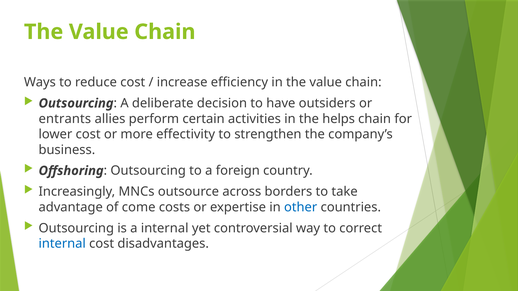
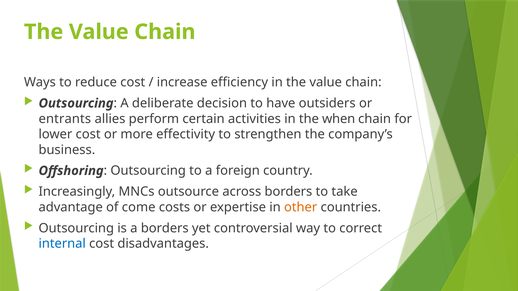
helps: helps -> when
other colour: blue -> orange
a internal: internal -> borders
